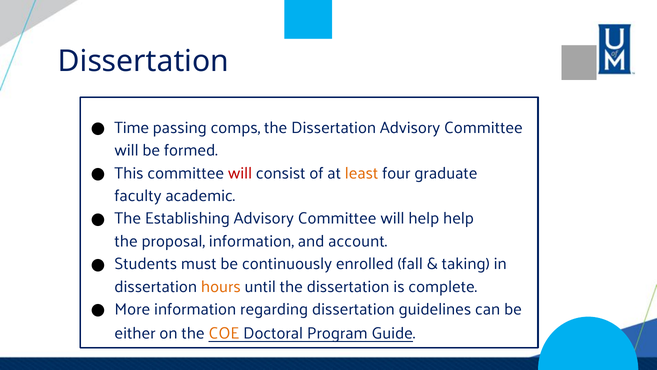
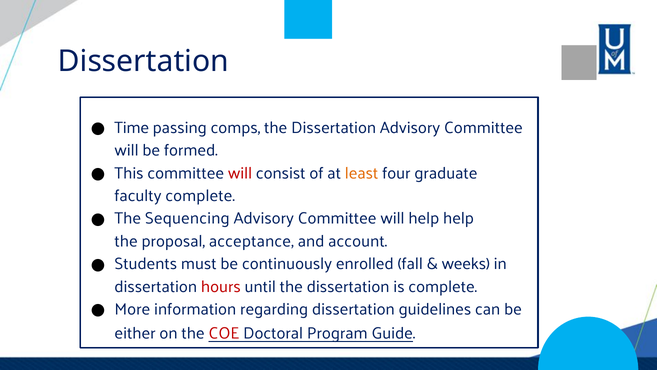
faculty academic: academic -> complete
Establishing: Establishing -> Sequencing
proposal information: information -> acceptance
taking: taking -> weeks
hours colour: orange -> red
COE colour: orange -> red
